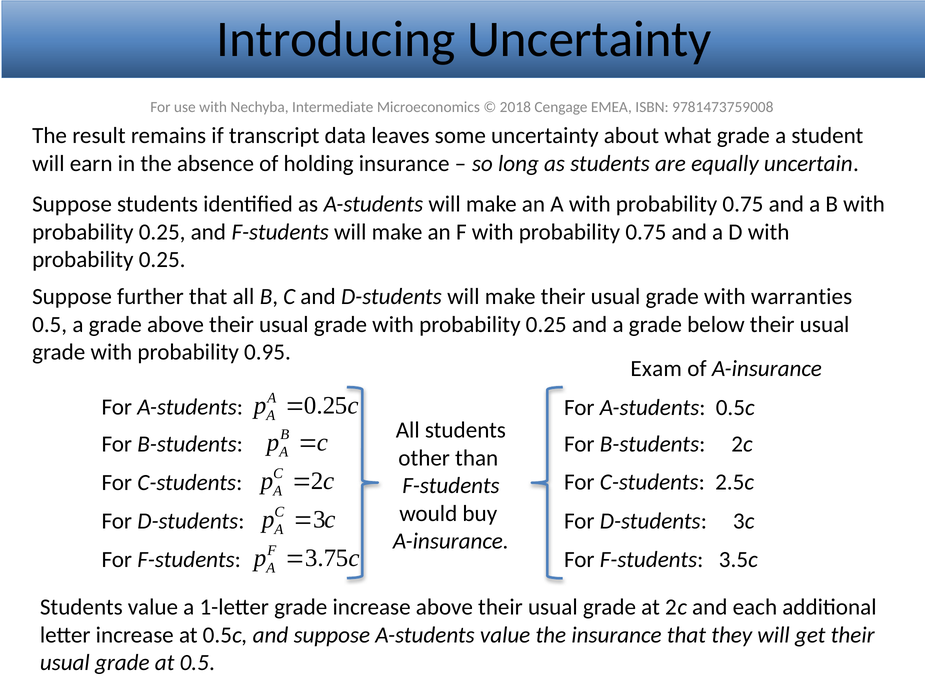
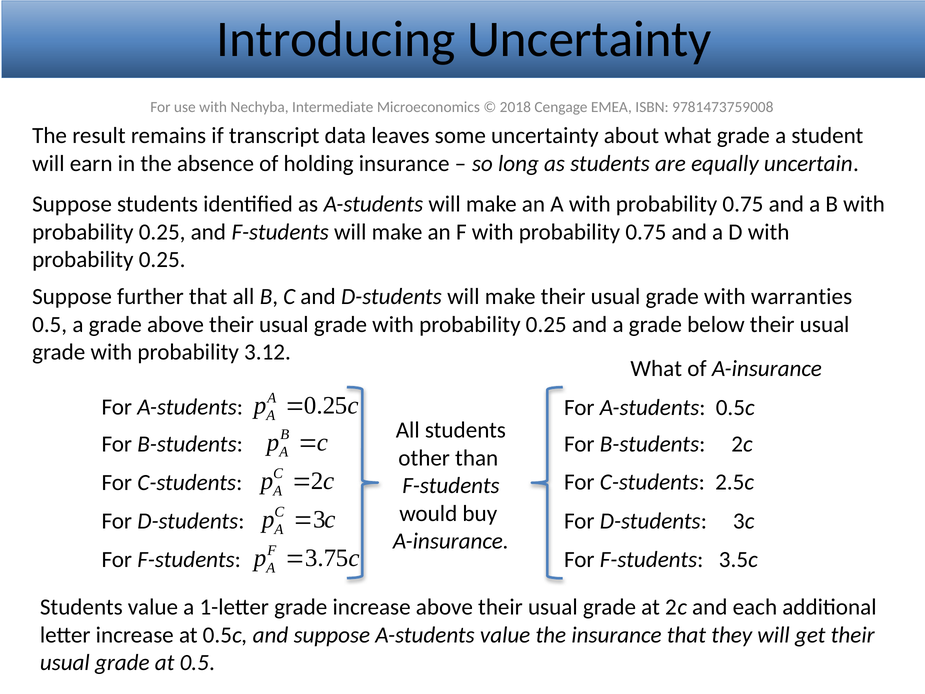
0.95: 0.95 -> 3.12
Exam at (656, 368): Exam -> What
